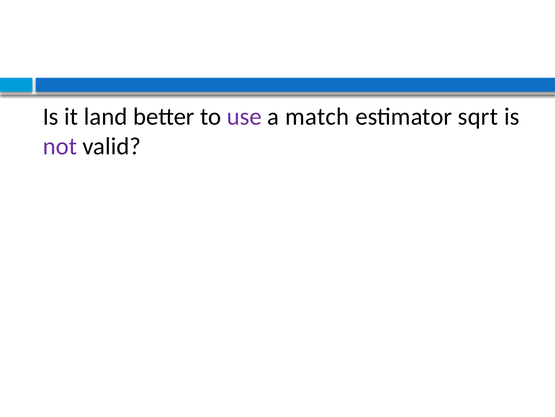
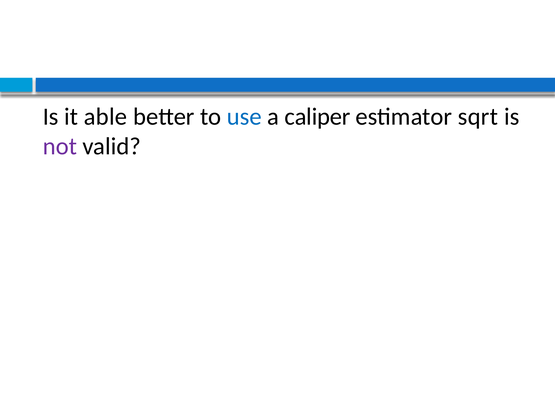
land: land -> able
use colour: purple -> blue
match: match -> caliper
